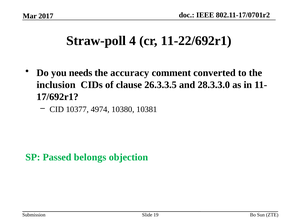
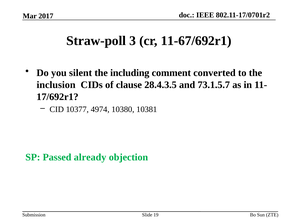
4: 4 -> 3
11-22/692r1: 11-22/692r1 -> 11-67/692r1
needs: needs -> silent
accuracy: accuracy -> including
26.3.3.5: 26.3.3.5 -> 28.4.3.5
28.3.3.0: 28.3.3.0 -> 73.1.5.7
belongs: belongs -> already
